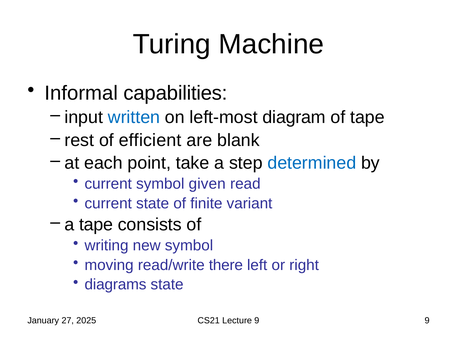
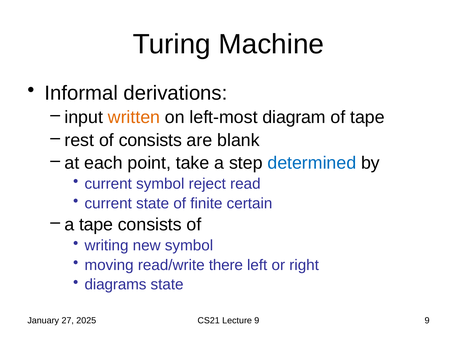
capabilities: capabilities -> derivations
written colour: blue -> orange
of efficient: efficient -> consists
given: given -> reject
variant: variant -> certain
